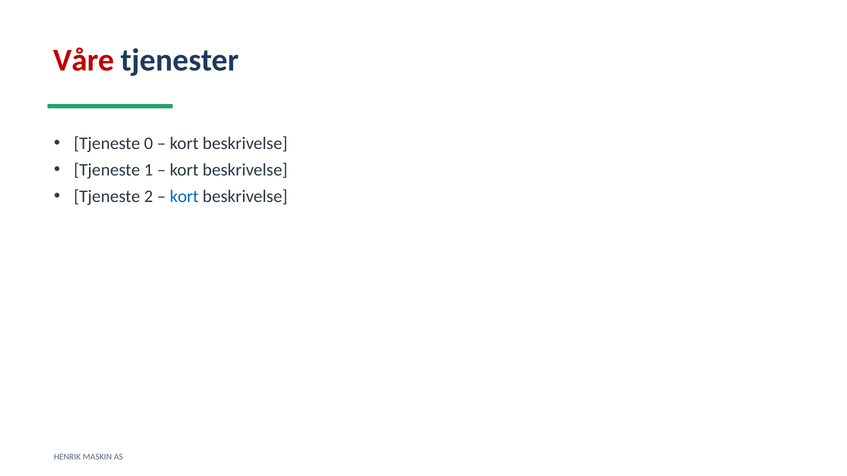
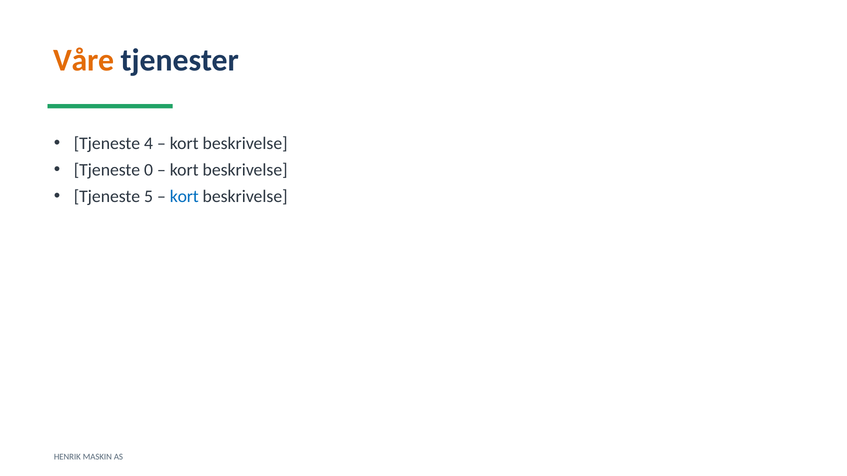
Våre colour: red -> orange
0: 0 -> 4
1: 1 -> 0
2: 2 -> 5
